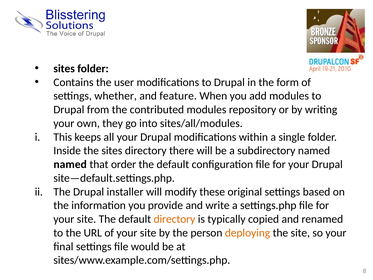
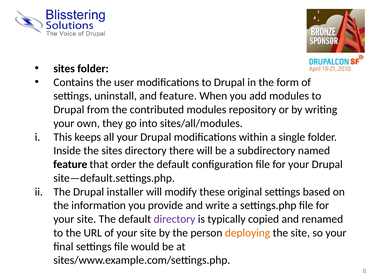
whether: whether -> uninstall
named at (70, 164): named -> feature
directory at (174, 219) colour: orange -> purple
